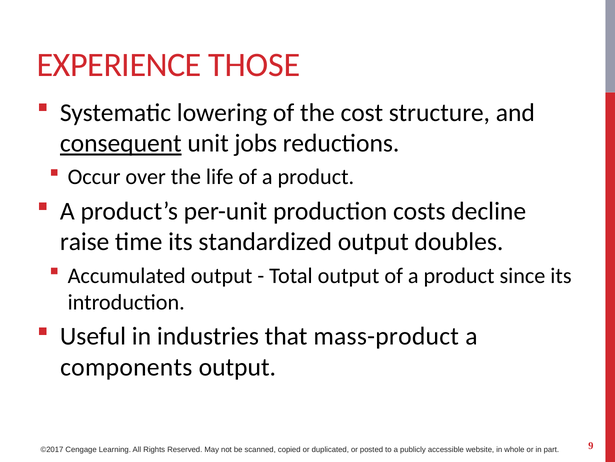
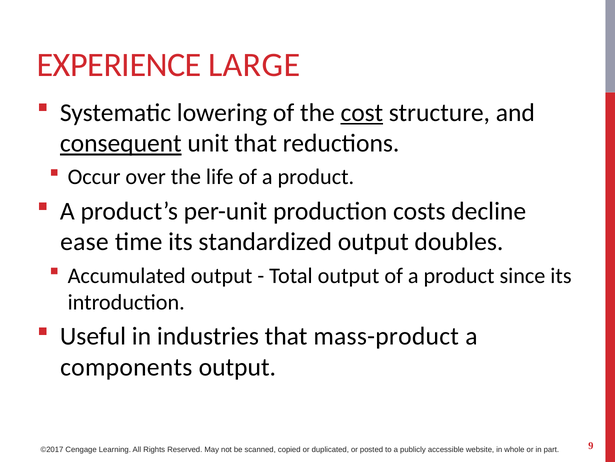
THOSE: THOSE -> LARGE
cost underline: none -> present
unit jobs: jobs -> that
raise: raise -> ease
